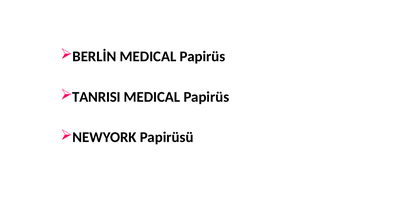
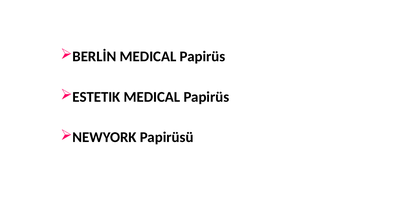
TANRISI: TANRISI -> ESTETIK
